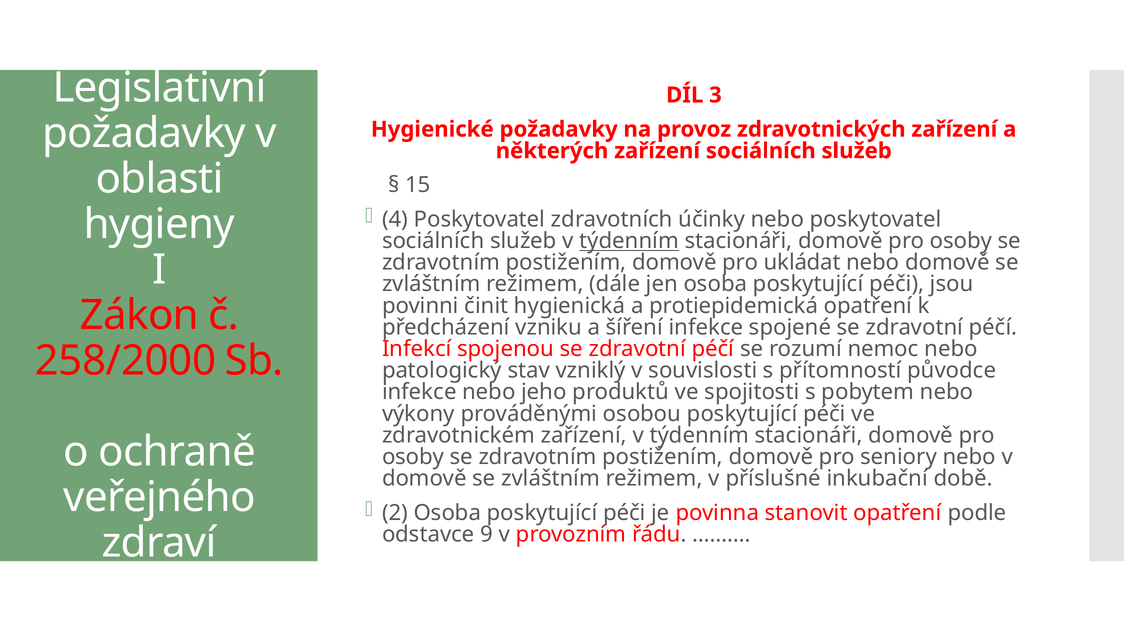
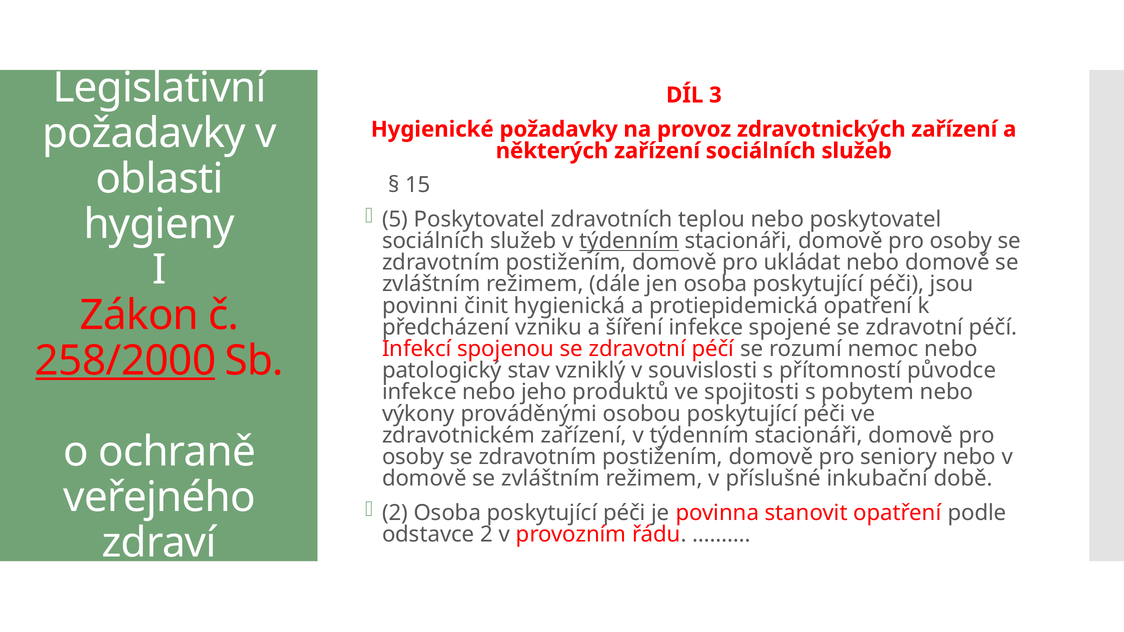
4: 4 -> 5
účinky: účinky -> teplou
258/2000 underline: none -> present
odstavce 9: 9 -> 2
